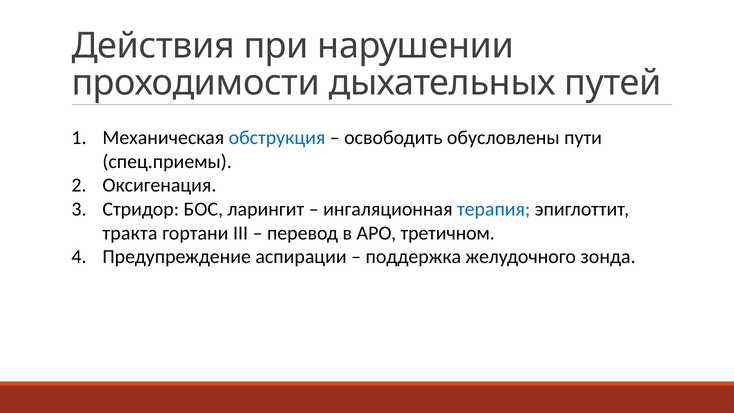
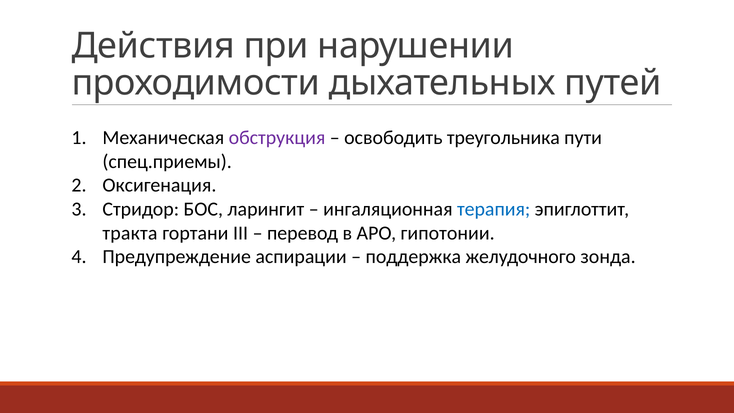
обструкция colour: blue -> purple
обусловлены: обусловлены -> треугольника
третичном: третичном -> гипотонии
